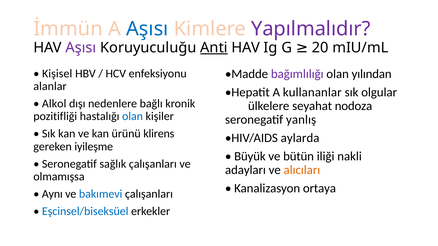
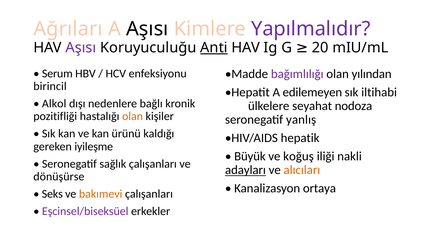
İmmün: İmmün -> Ağrıları
Aşısı at (147, 29) colour: blue -> black
Kişisel: Kişisel -> Serum
alanlar: alanlar -> birincil
kullananlar: kullananlar -> edilemeyen
olgular: olgular -> iltihabi
olan at (133, 117) colour: blue -> orange
klirens: klirens -> kaldığı
aylarda: aylarda -> hepatik
bütün: bütün -> koğuş
adayları underline: none -> present
olmamışsa: olmamışsa -> dönüşürse
Aynı: Aynı -> Seks
bakımevi colour: blue -> orange
Eşcinsel/biseksüel colour: blue -> purple
